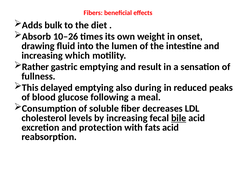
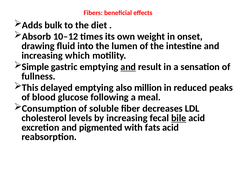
10–26: 10–26 -> 10–12
Rather: Rather -> Simple
and at (128, 67) underline: none -> present
during: during -> million
protection: protection -> pigmented
